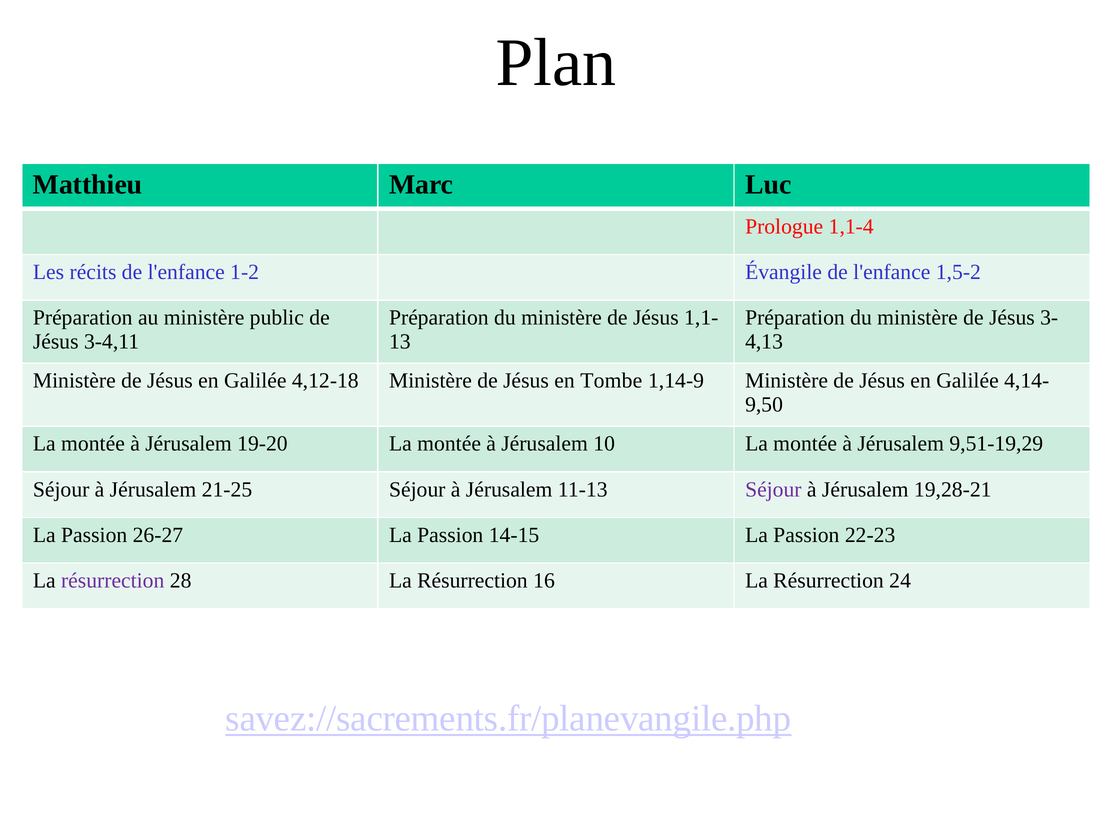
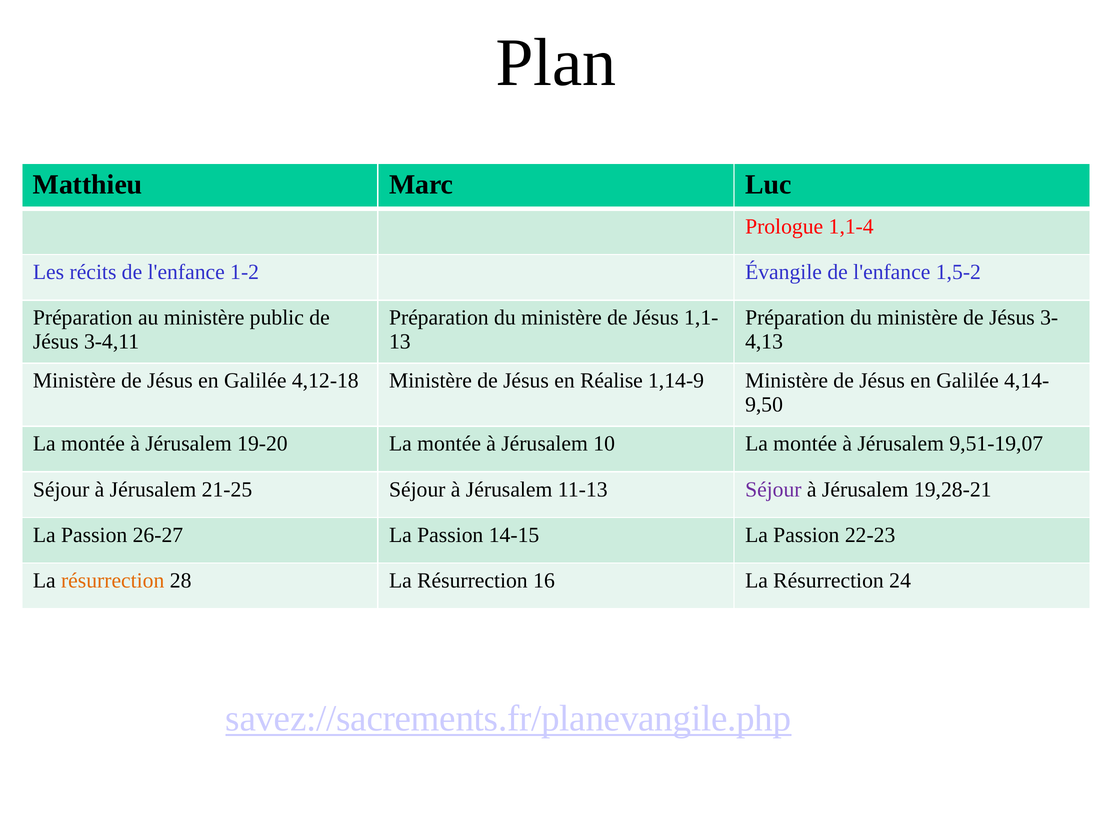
Tombe: Tombe -> Réalise
9,51-19,29: 9,51-19,29 -> 9,51-19,07
résurrection at (113, 581) colour: purple -> orange
